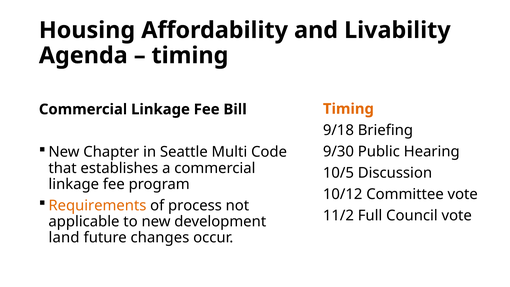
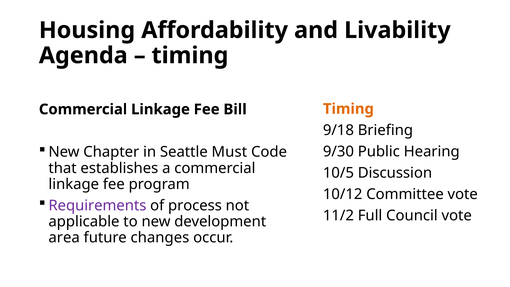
Multi: Multi -> Must
Requirements colour: orange -> purple
land: land -> area
